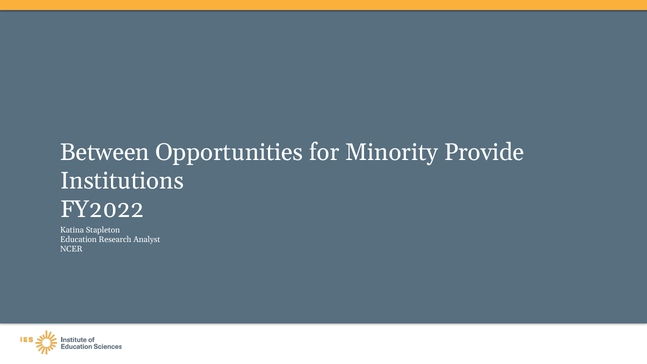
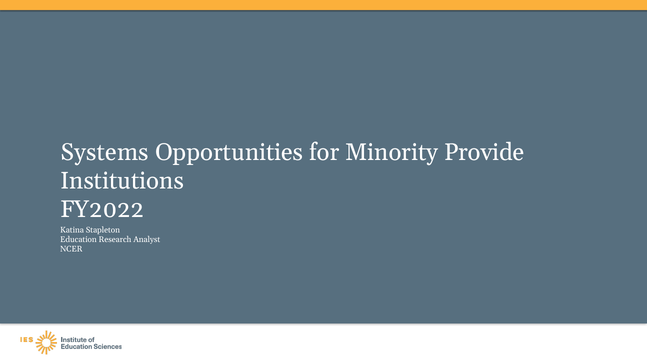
Between: Between -> Systems
